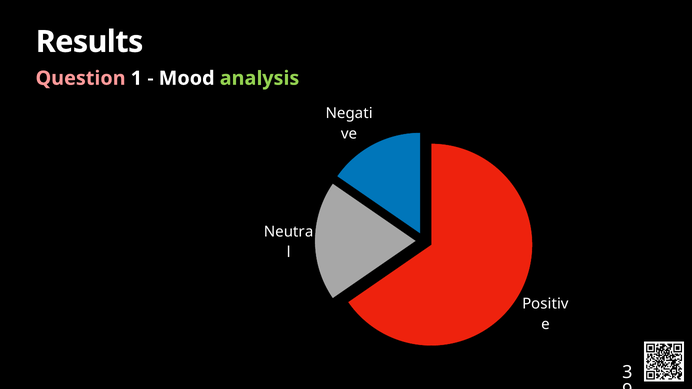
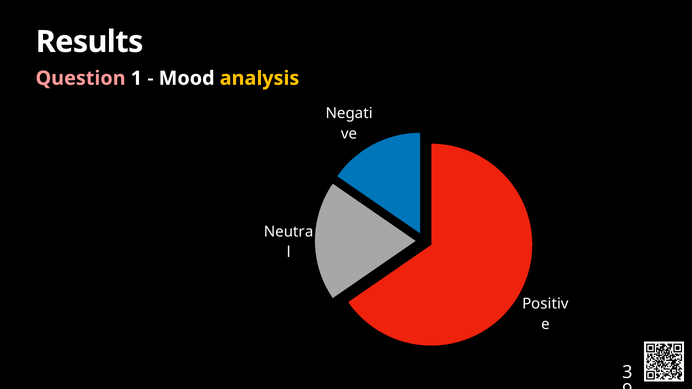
analysis colour: light green -> yellow
